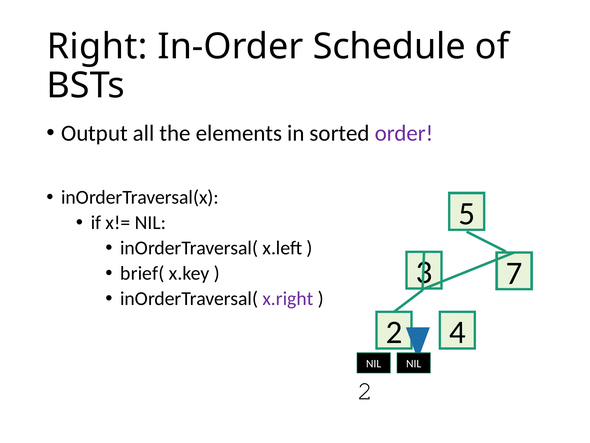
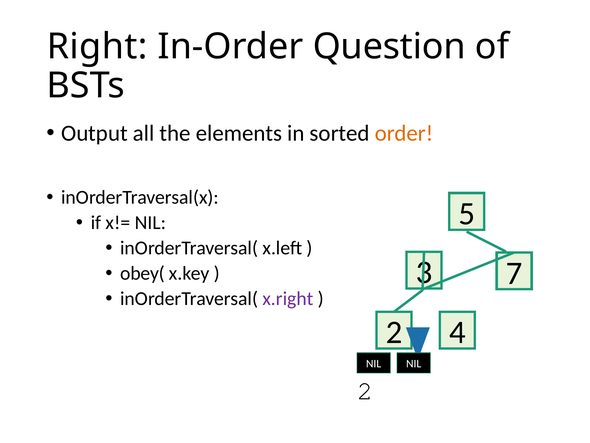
Schedule: Schedule -> Question
order colour: purple -> orange
brief(: brief( -> obey(
